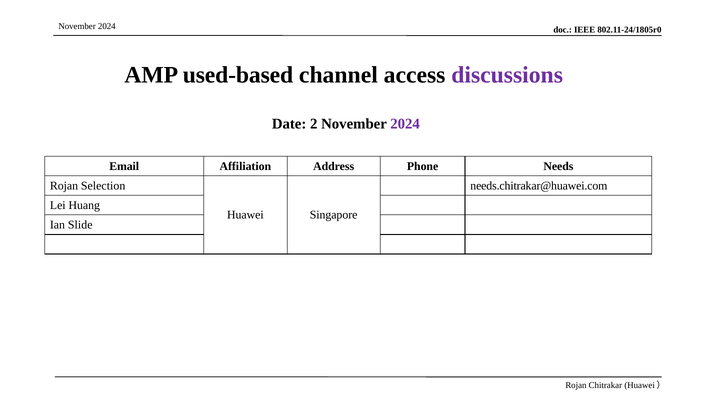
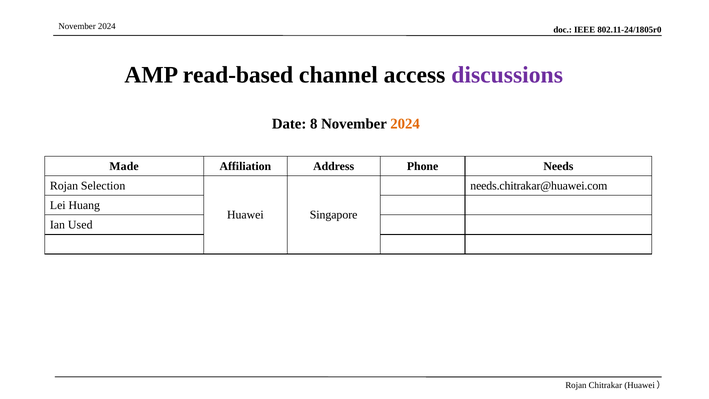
used-based: used-based -> read-based
2: 2 -> 8
2024 at (405, 124) colour: purple -> orange
Email: Email -> Made
Slide: Slide -> Used
